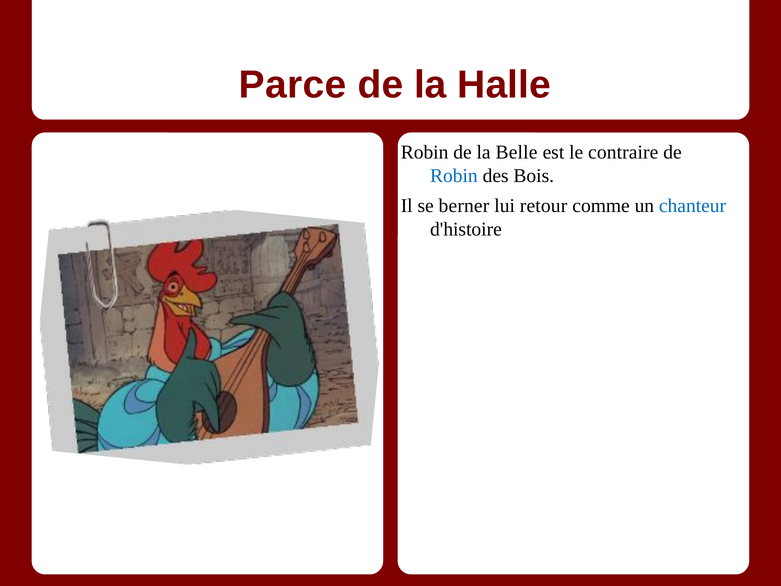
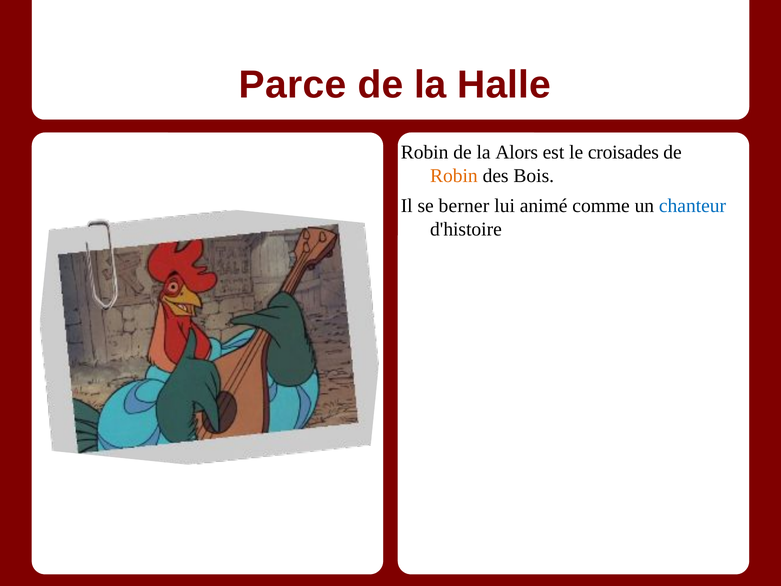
Belle: Belle -> Alors
contraire: contraire -> croisades
Robin at (454, 176) colour: blue -> orange
retour: retour -> animé
